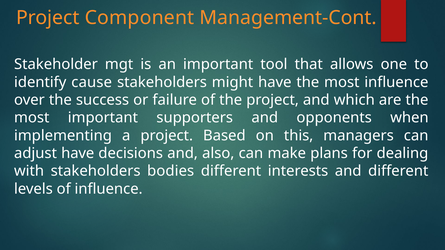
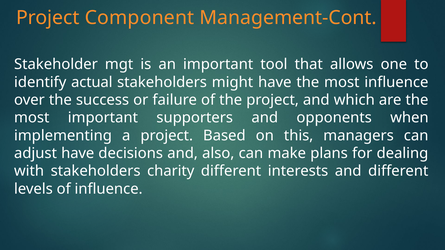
cause: cause -> actual
bodies: bodies -> charity
